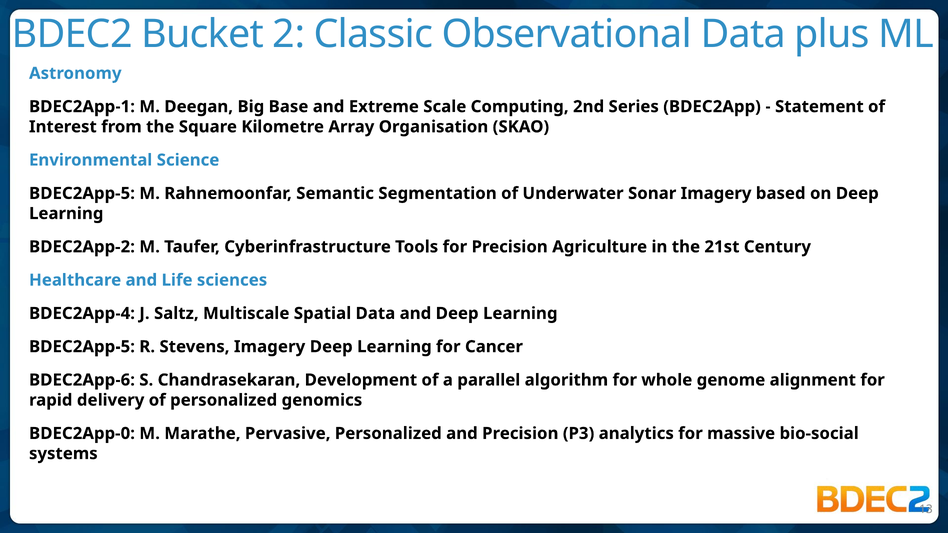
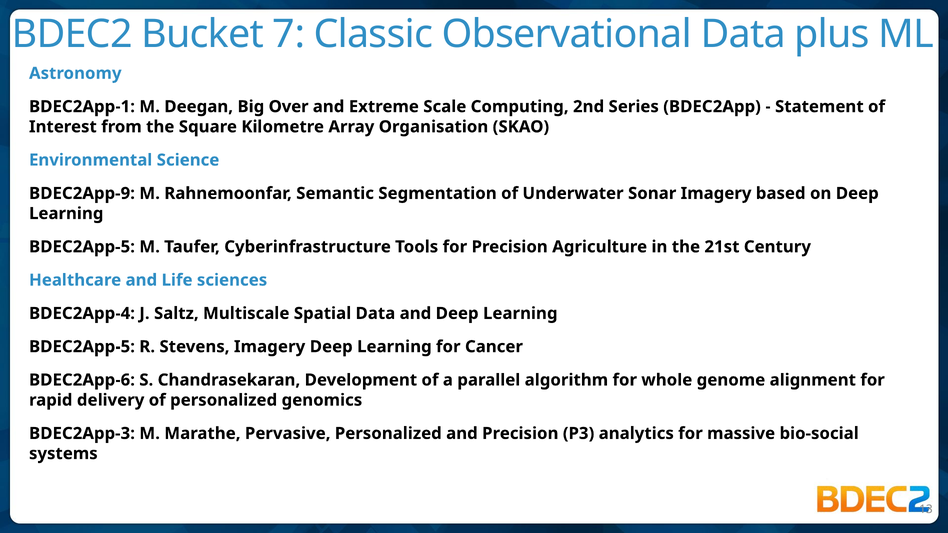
2: 2 -> 7
Base: Base -> Over
BDEC2App-5 at (82, 193): BDEC2App-5 -> BDEC2App-9
BDEC2App-2 at (82, 247): BDEC2App-2 -> BDEC2App-5
BDEC2App-0: BDEC2App-0 -> BDEC2App-3
